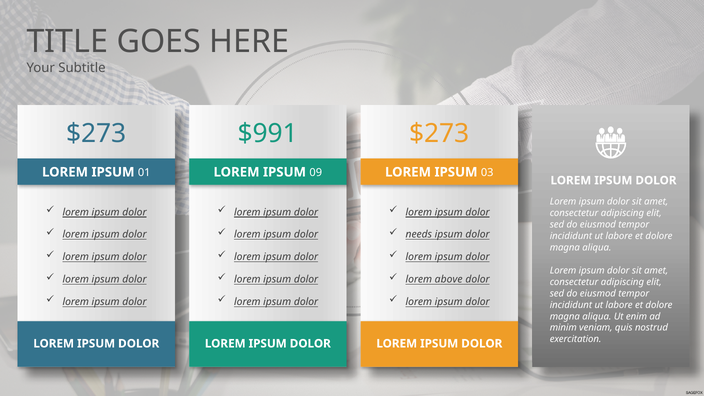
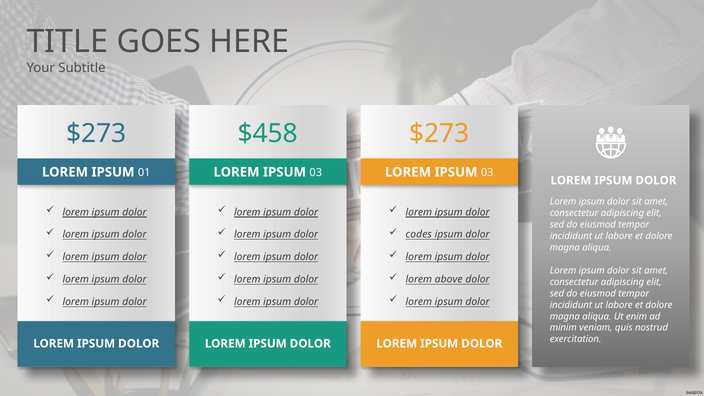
$991: $991 -> $458
09 at (316, 173): 09 -> 03
needs: needs -> codes
